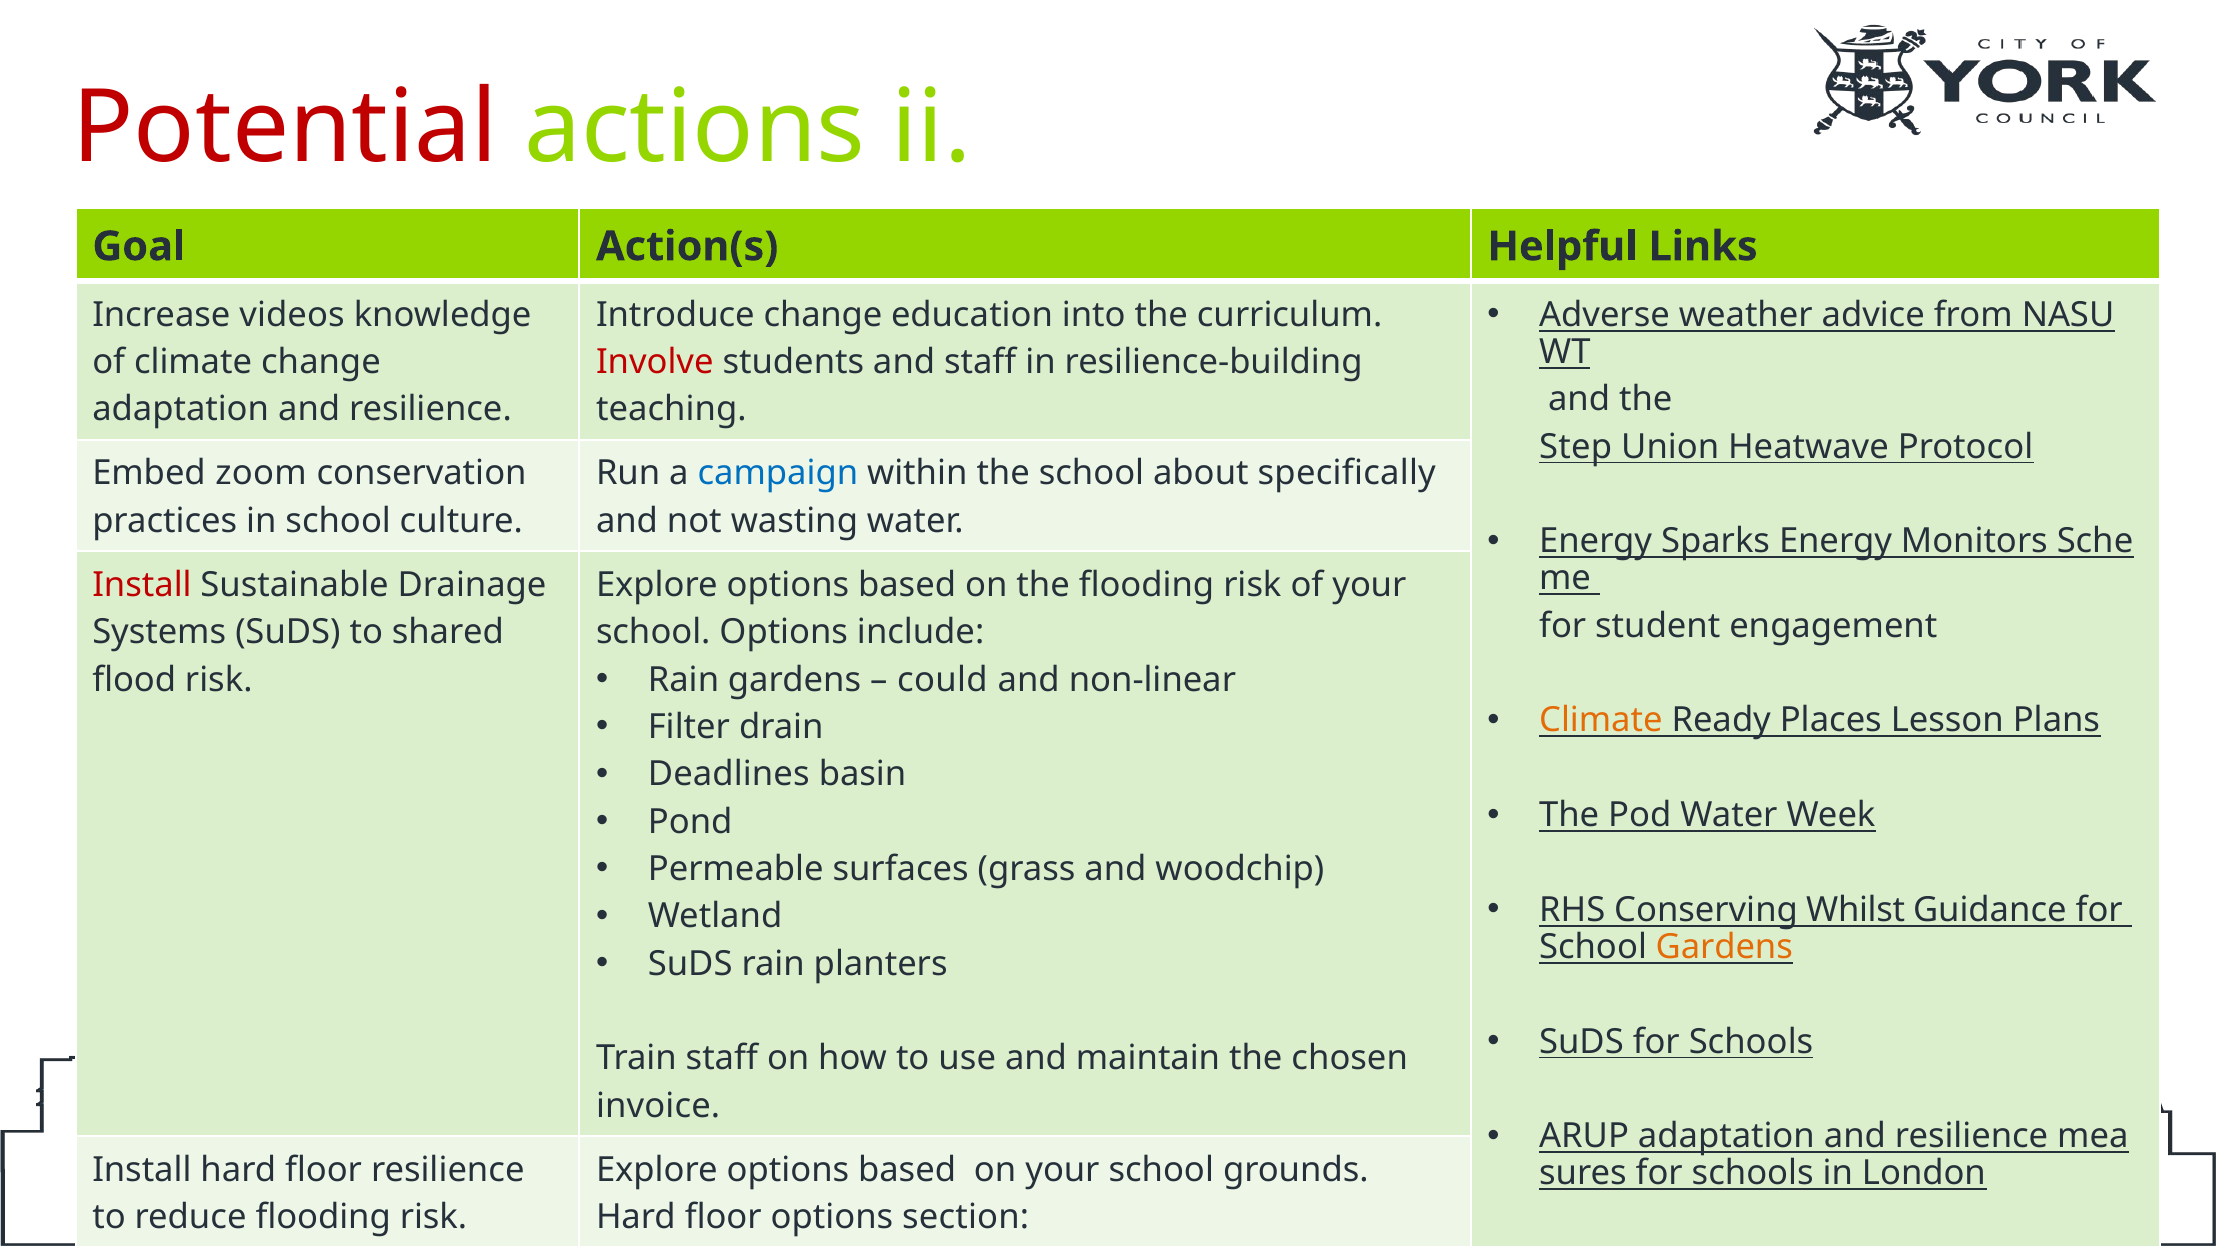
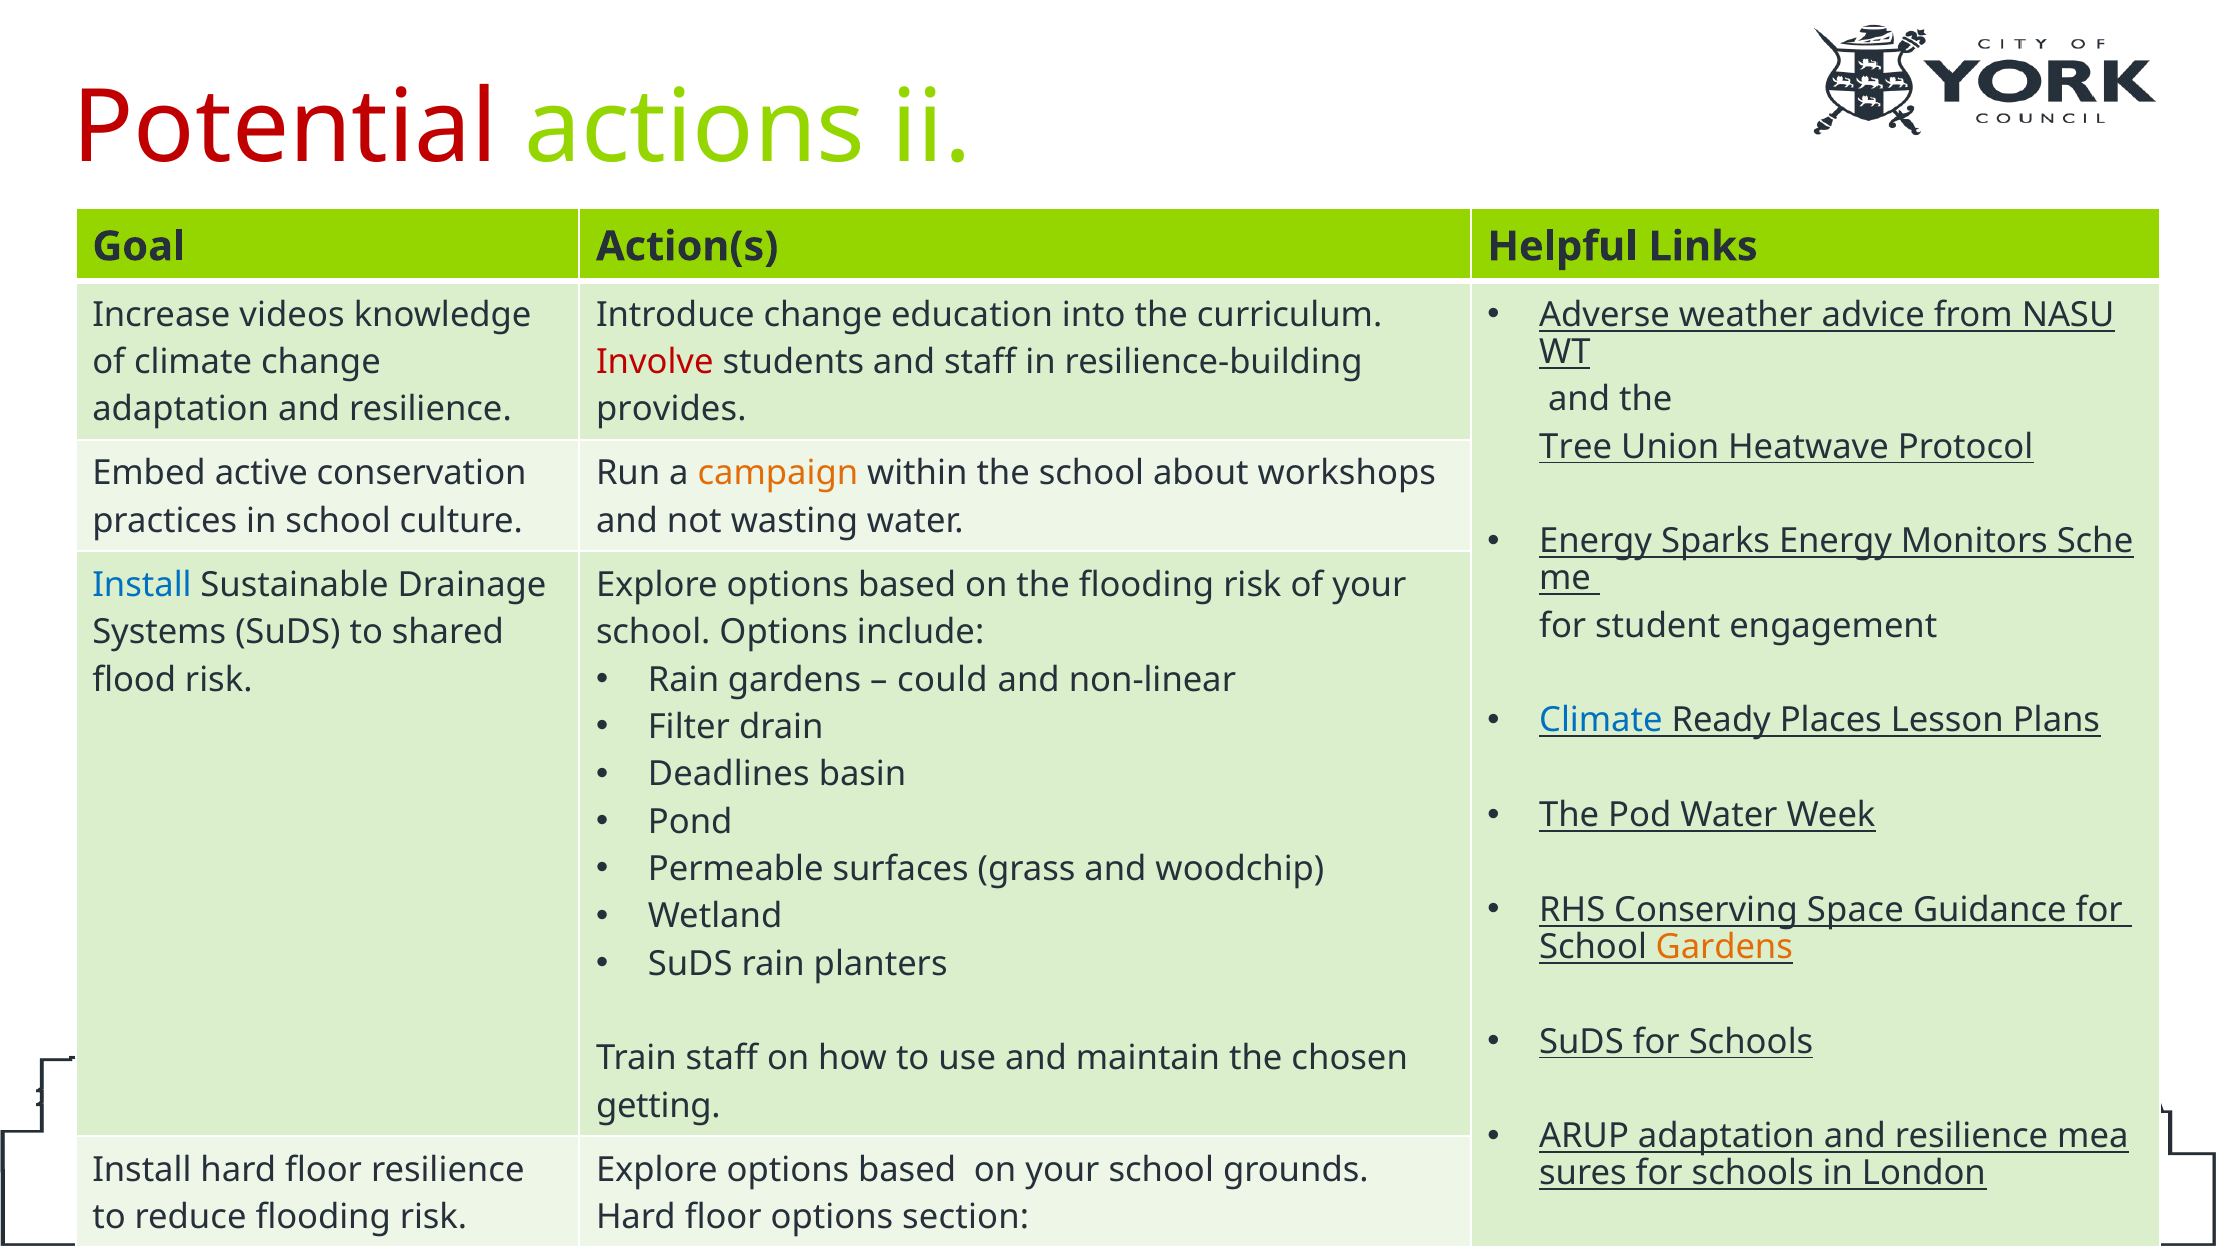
teaching: teaching -> provides
Step: Step -> Tree
zoom: zoom -> active
campaign colour: blue -> orange
specifically: specifically -> workshops
Install at (142, 585) colour: red -> blue
Climate at (1601, 721) colour: orange -> blue
Whilst: Whilst -> Space
invoice: invoice -> getting
